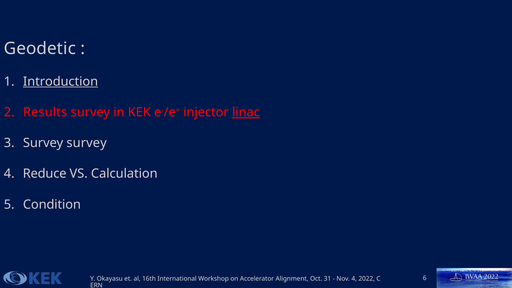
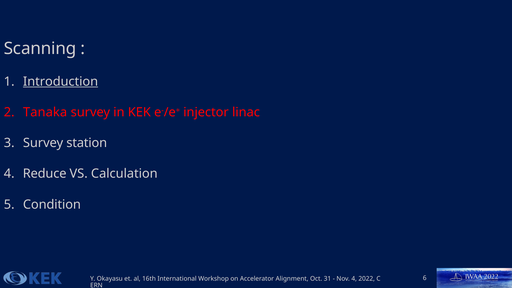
Geodetic: Geodetic -> Scanning
Results: Results -> Tanaka
linac underline: present -> none
Survey survey: survey -> station
